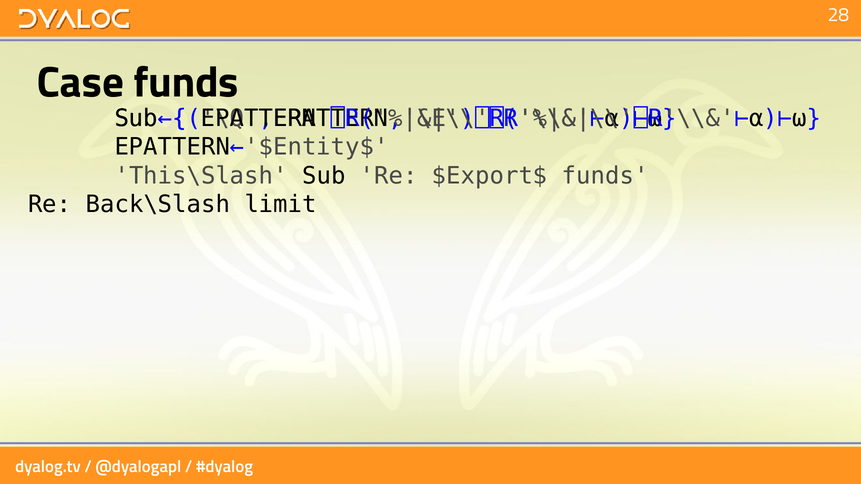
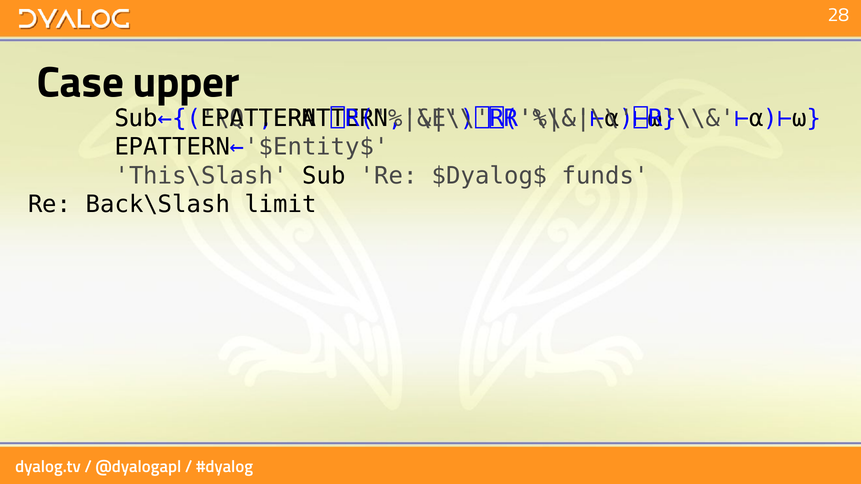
Case funds: funds -> upper
$Export$: $Export$ -> $Dyalog$
